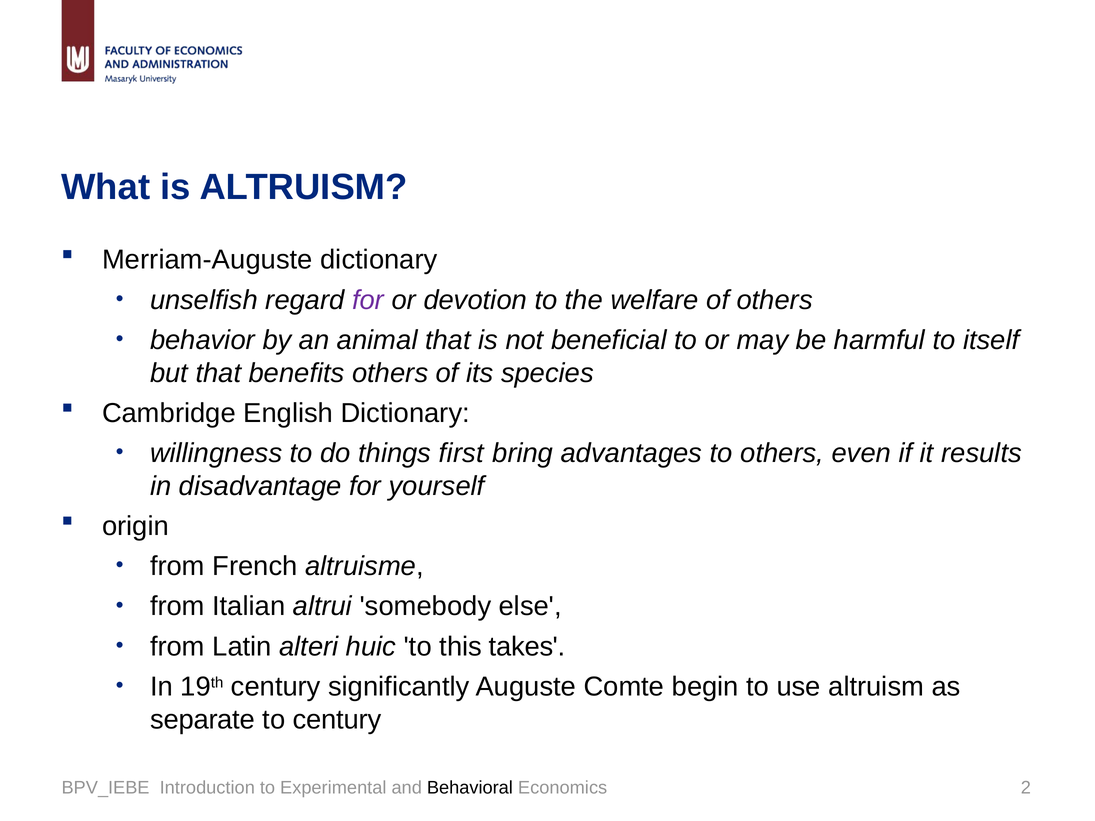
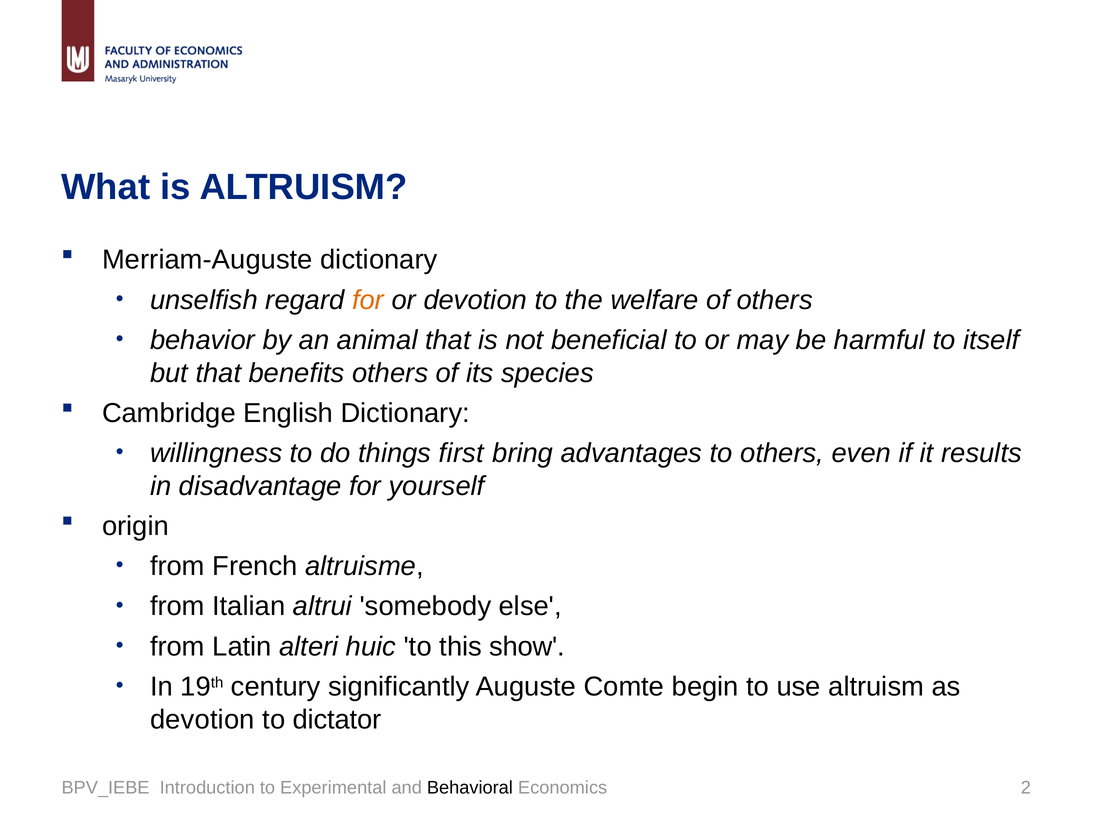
for at (368, 300) colour: purple -> orange
takes: takes -> show
separate at (203, 720): separate -> devotion
to century: century -> dictator
